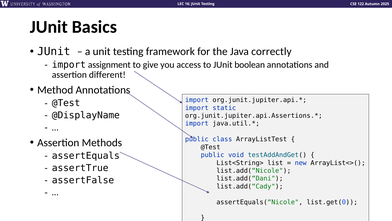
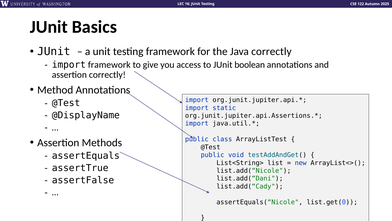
import assignment: assignment -> framework
assertion different: different -> correctly
